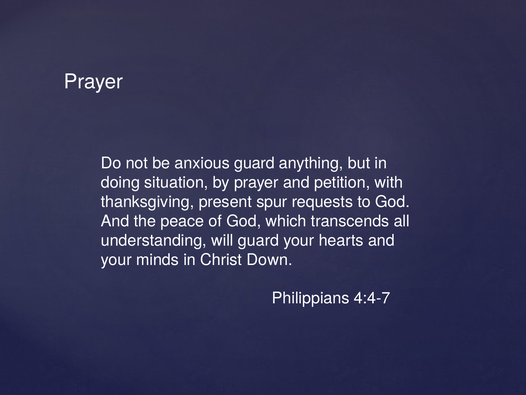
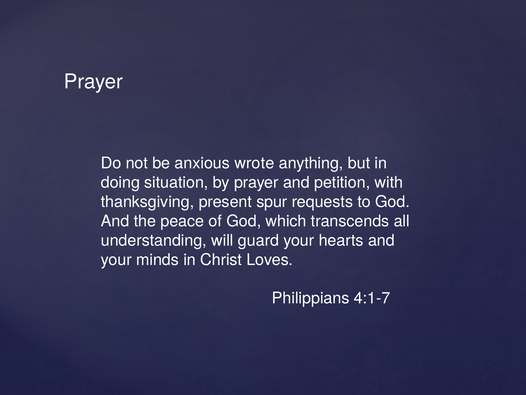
anxious guard: guard -> wrote
Down: Down -> Loves
4:4-7: 4:4-7 -> 4:1-7
